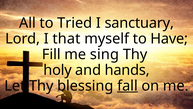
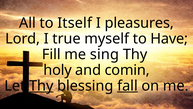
Tried: Tried -> Itself
sanctuary: sanctuary -> pleasures
that: that -> true
hands: hands -> comin
Thy at (41, 85) underline: none -> present
